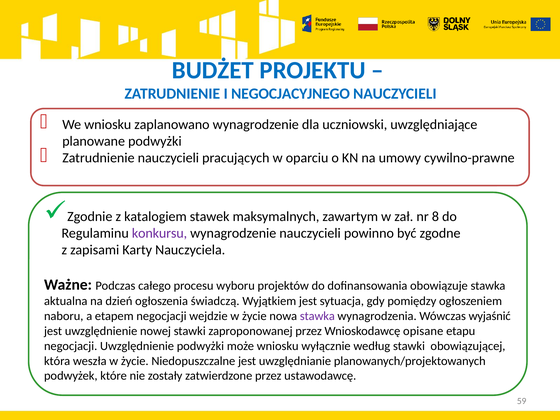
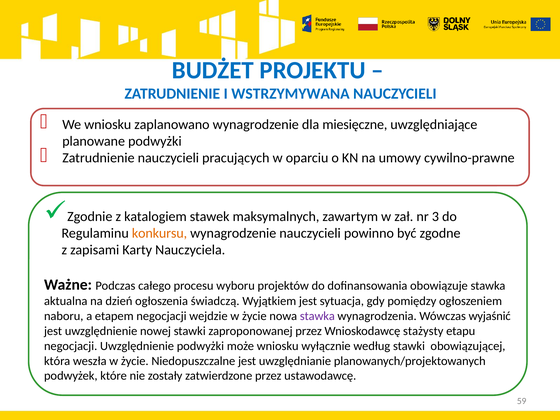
NEGOCJACYJNEGO: NEGOCJACYJNEGO -> WSTRZYMYWANA
uczniowski: uczniowski -> miesięczne
8: 8 -> 3
konkursu colour: purple -> orange
opisane: opisane -> stażysty
